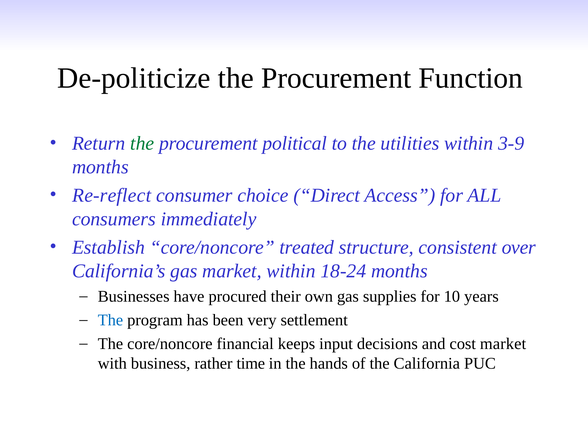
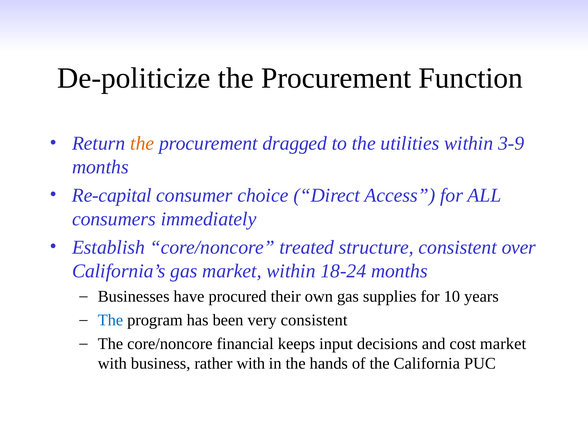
the at (142, 143) colour: green -> orange
political: political -> dragged
Re-reflect: Re-reflect -> Re-capital
very settlement: settlement -> consistent
rather time: time -> with
